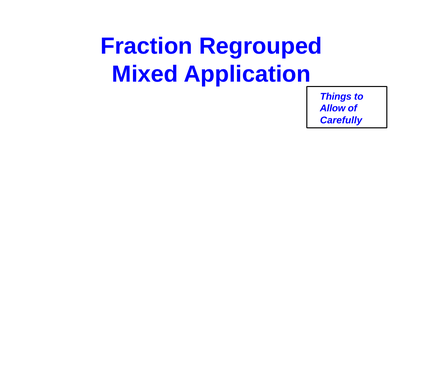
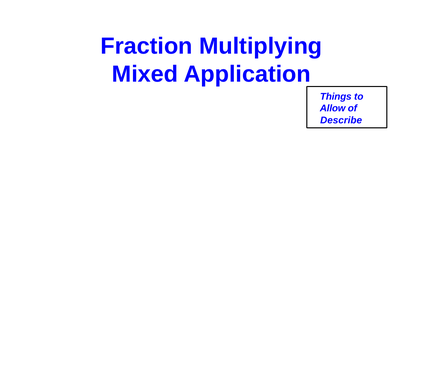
Regrouped: Regrouped -> Multiplying
Carefully: Carefully -> Describe
